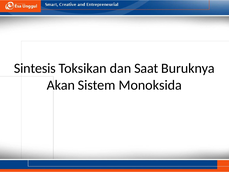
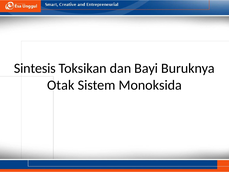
Saat: Saat -> Bayi
Akan: Akan -> Otak
